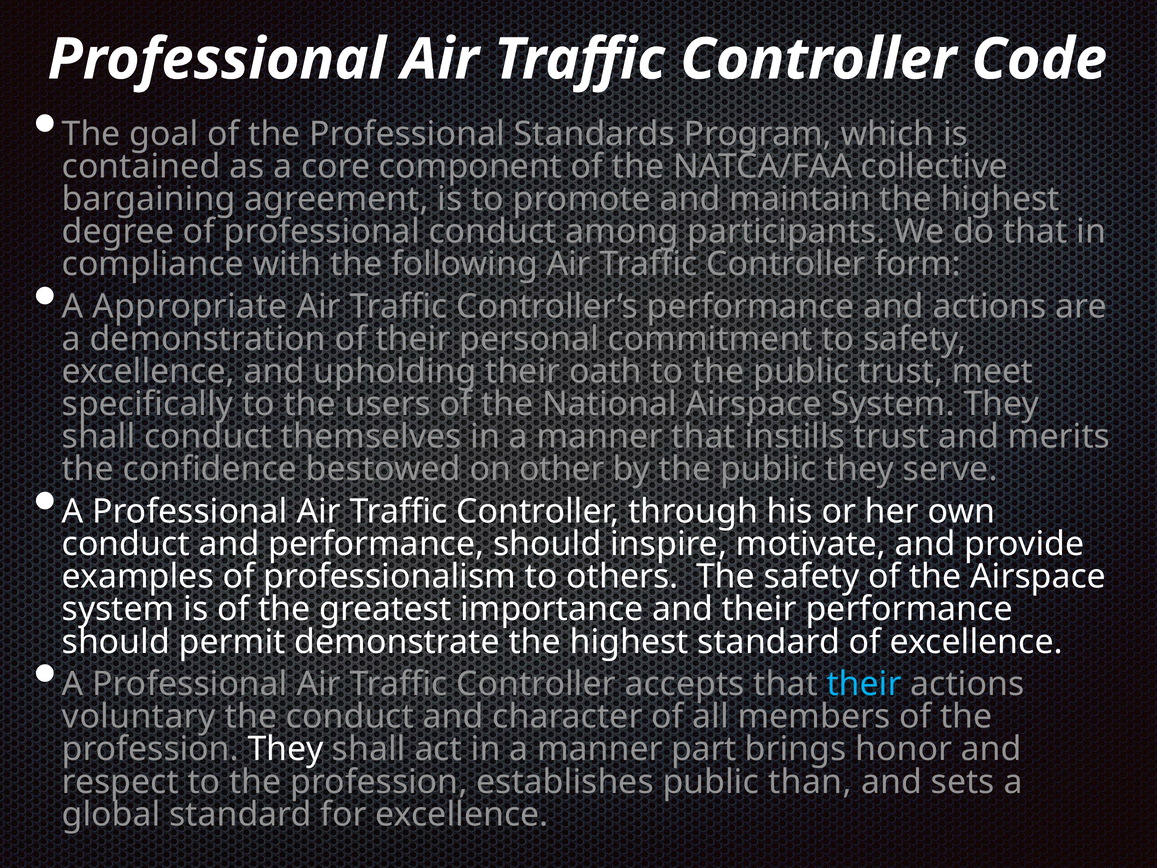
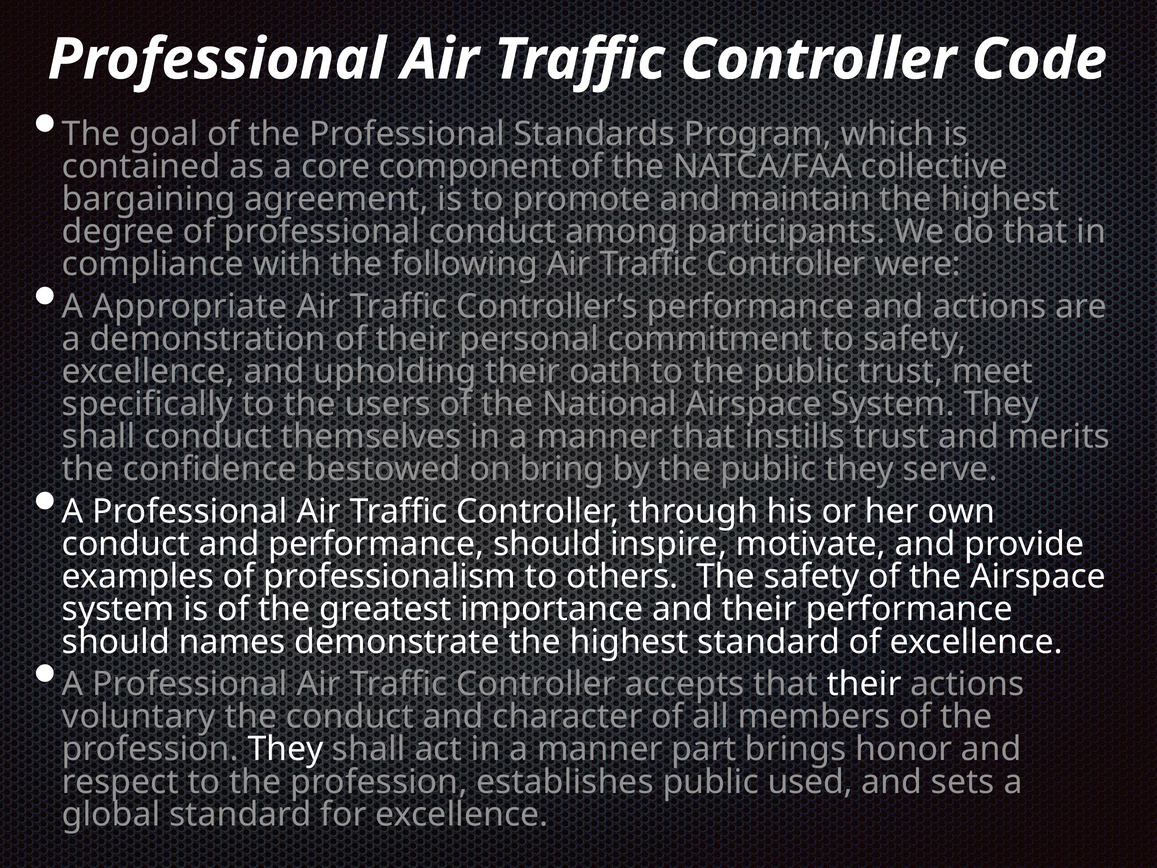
form: form -> were
other: other -> bring
permit: permit -> names
their at (864, 684) colour: light blue -> white
than: than -> used
